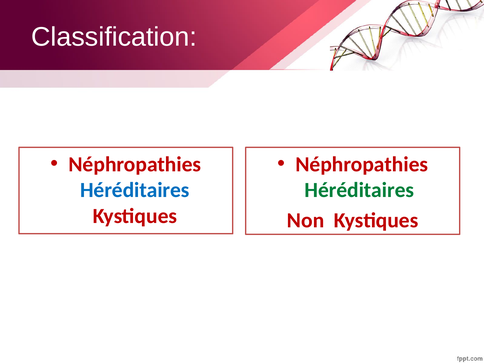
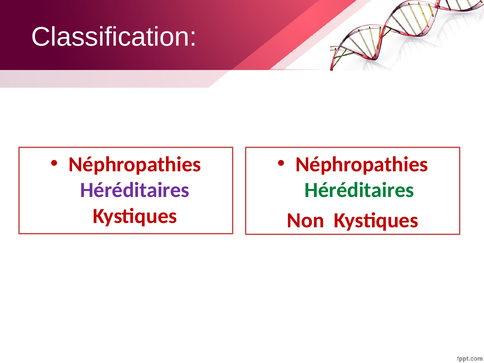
Héréditaires at (135, 190) colour: blue -> purple
